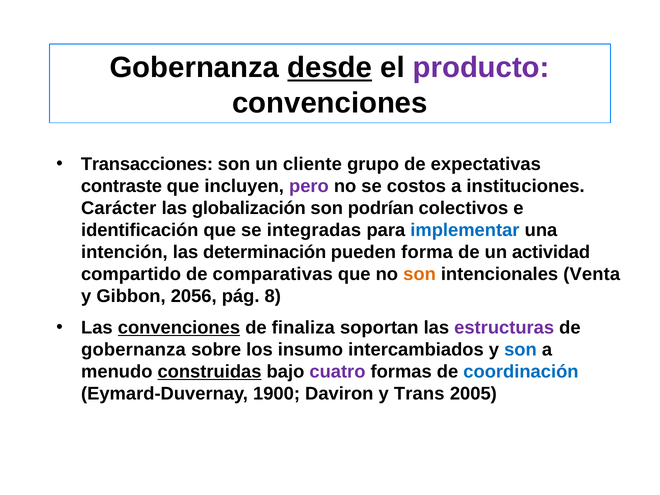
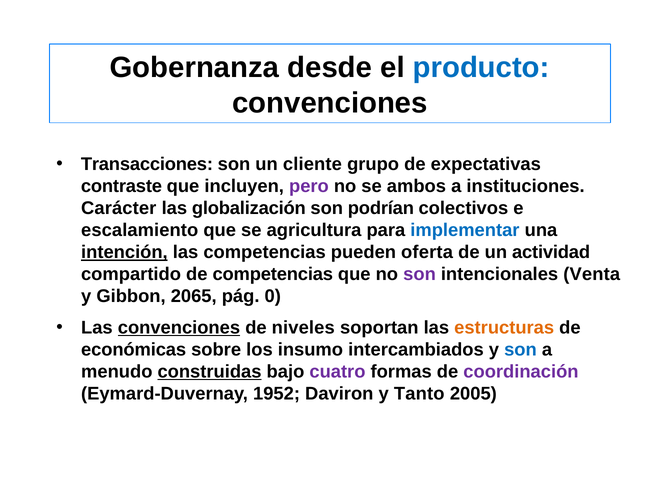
desde underline: present -> none
producto colour: purple -> blue
costos: costos -> ambos
identificación: identificación -> escalamiento
integradas: integradas -> agricultura
intención underline: none -> present
las determinación: determinación -> competencias
forma: forma -> oferta
de comparativas: comparativas -> competencias
son at (420, 274) colour: orange -> purple
2056: 2056 -> 2065
8: 8 -> 0
finaliza: finaliza -> niveles
estructuras colour: purple -> orange
gobernanza at (133, 350): gobernanza -> económicas
coordinación colour: blue -> purple
1900: 1900 -> 1952
Trans: Trans -> Tanto
